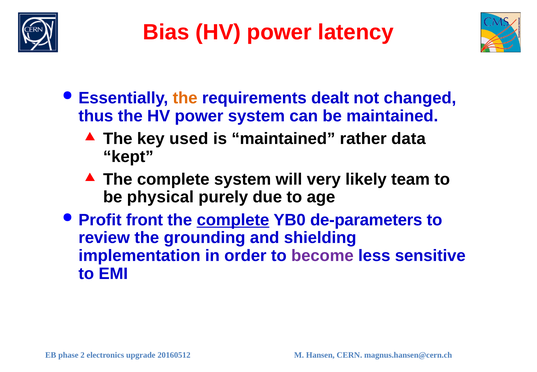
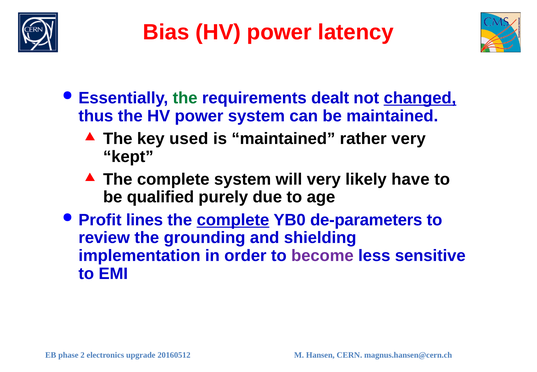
the at (185, 98) colour: orange -> green
changed underline: none -> present
rather data: data -> very
team: team -> have
physical: physical -> qualified
front: front -> lines
